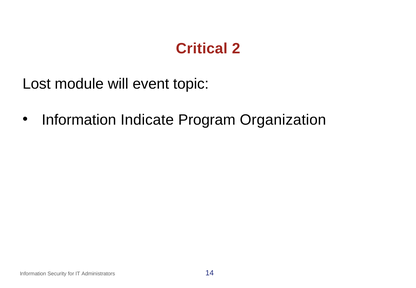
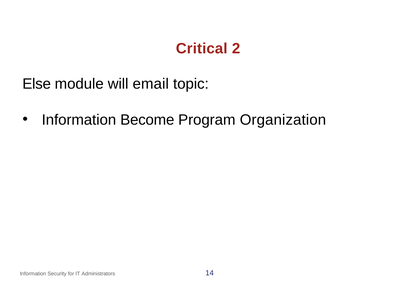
Lost: Lost -> Else
event: event -> email
Indicate: Indicate -> Become
